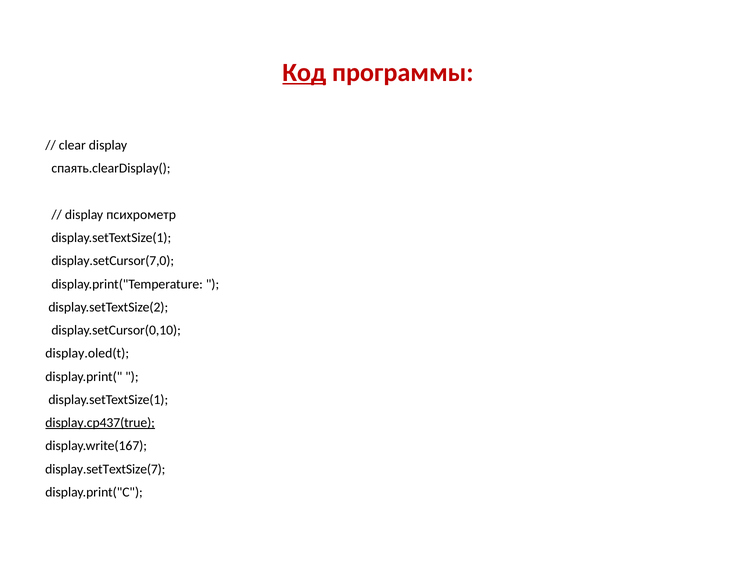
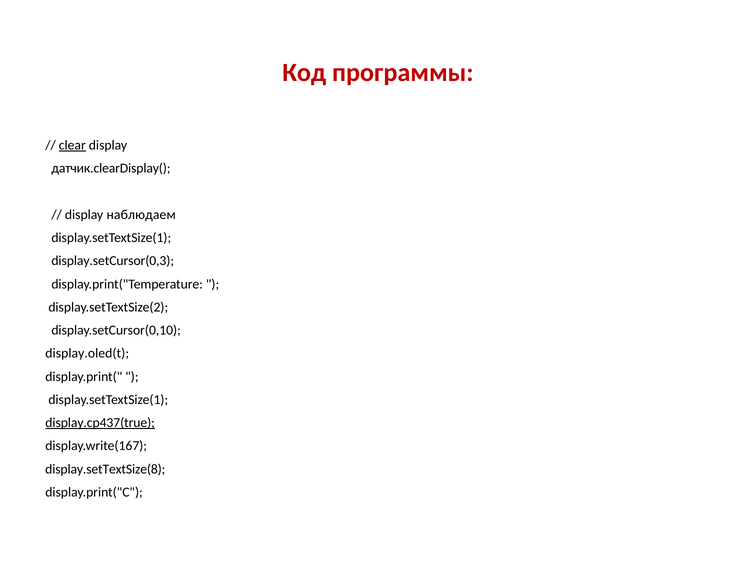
Код underline: present -> none
clear underline: none -> present
спаять.clearDisplay(: спаять.clearDisplay( -> датчик.clearDisplay(
психрометр: психрометр -> наблюдаем
display.setCursor(7,0: display.setCursor(7,0 -> display.setCursor(0,3
display.setTextSize(7: display.setTextSize(7 -> display.setTextSize(8
